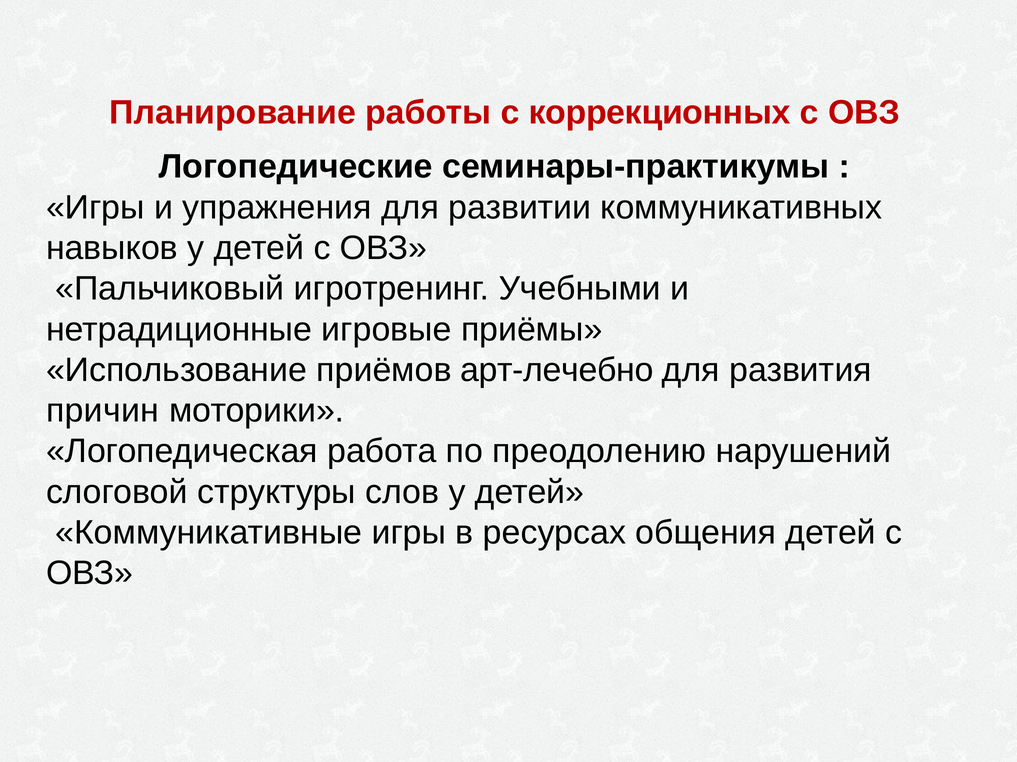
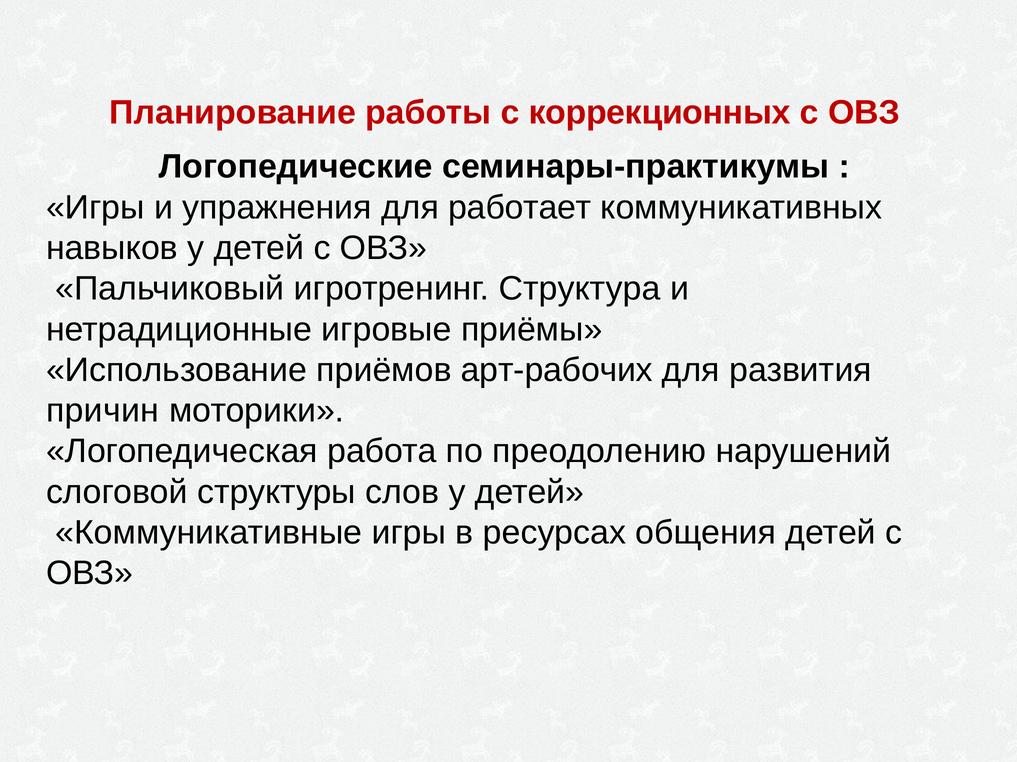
развитии: развитии -> работает
Учебными: Учебными -> Структура
арт-лечебно: арт-лечебно -> арт-рабочих
